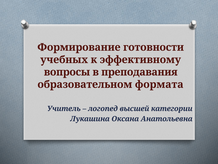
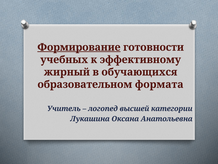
Формирование underline: none -> present
вопросы: вопросы -> жирный
преподавания: преподавания -> обучающихся
